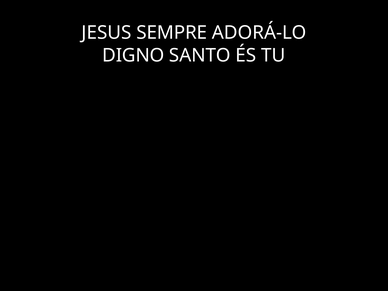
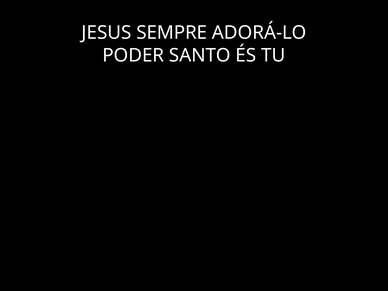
DIGNO: DIGNO -> PODER
